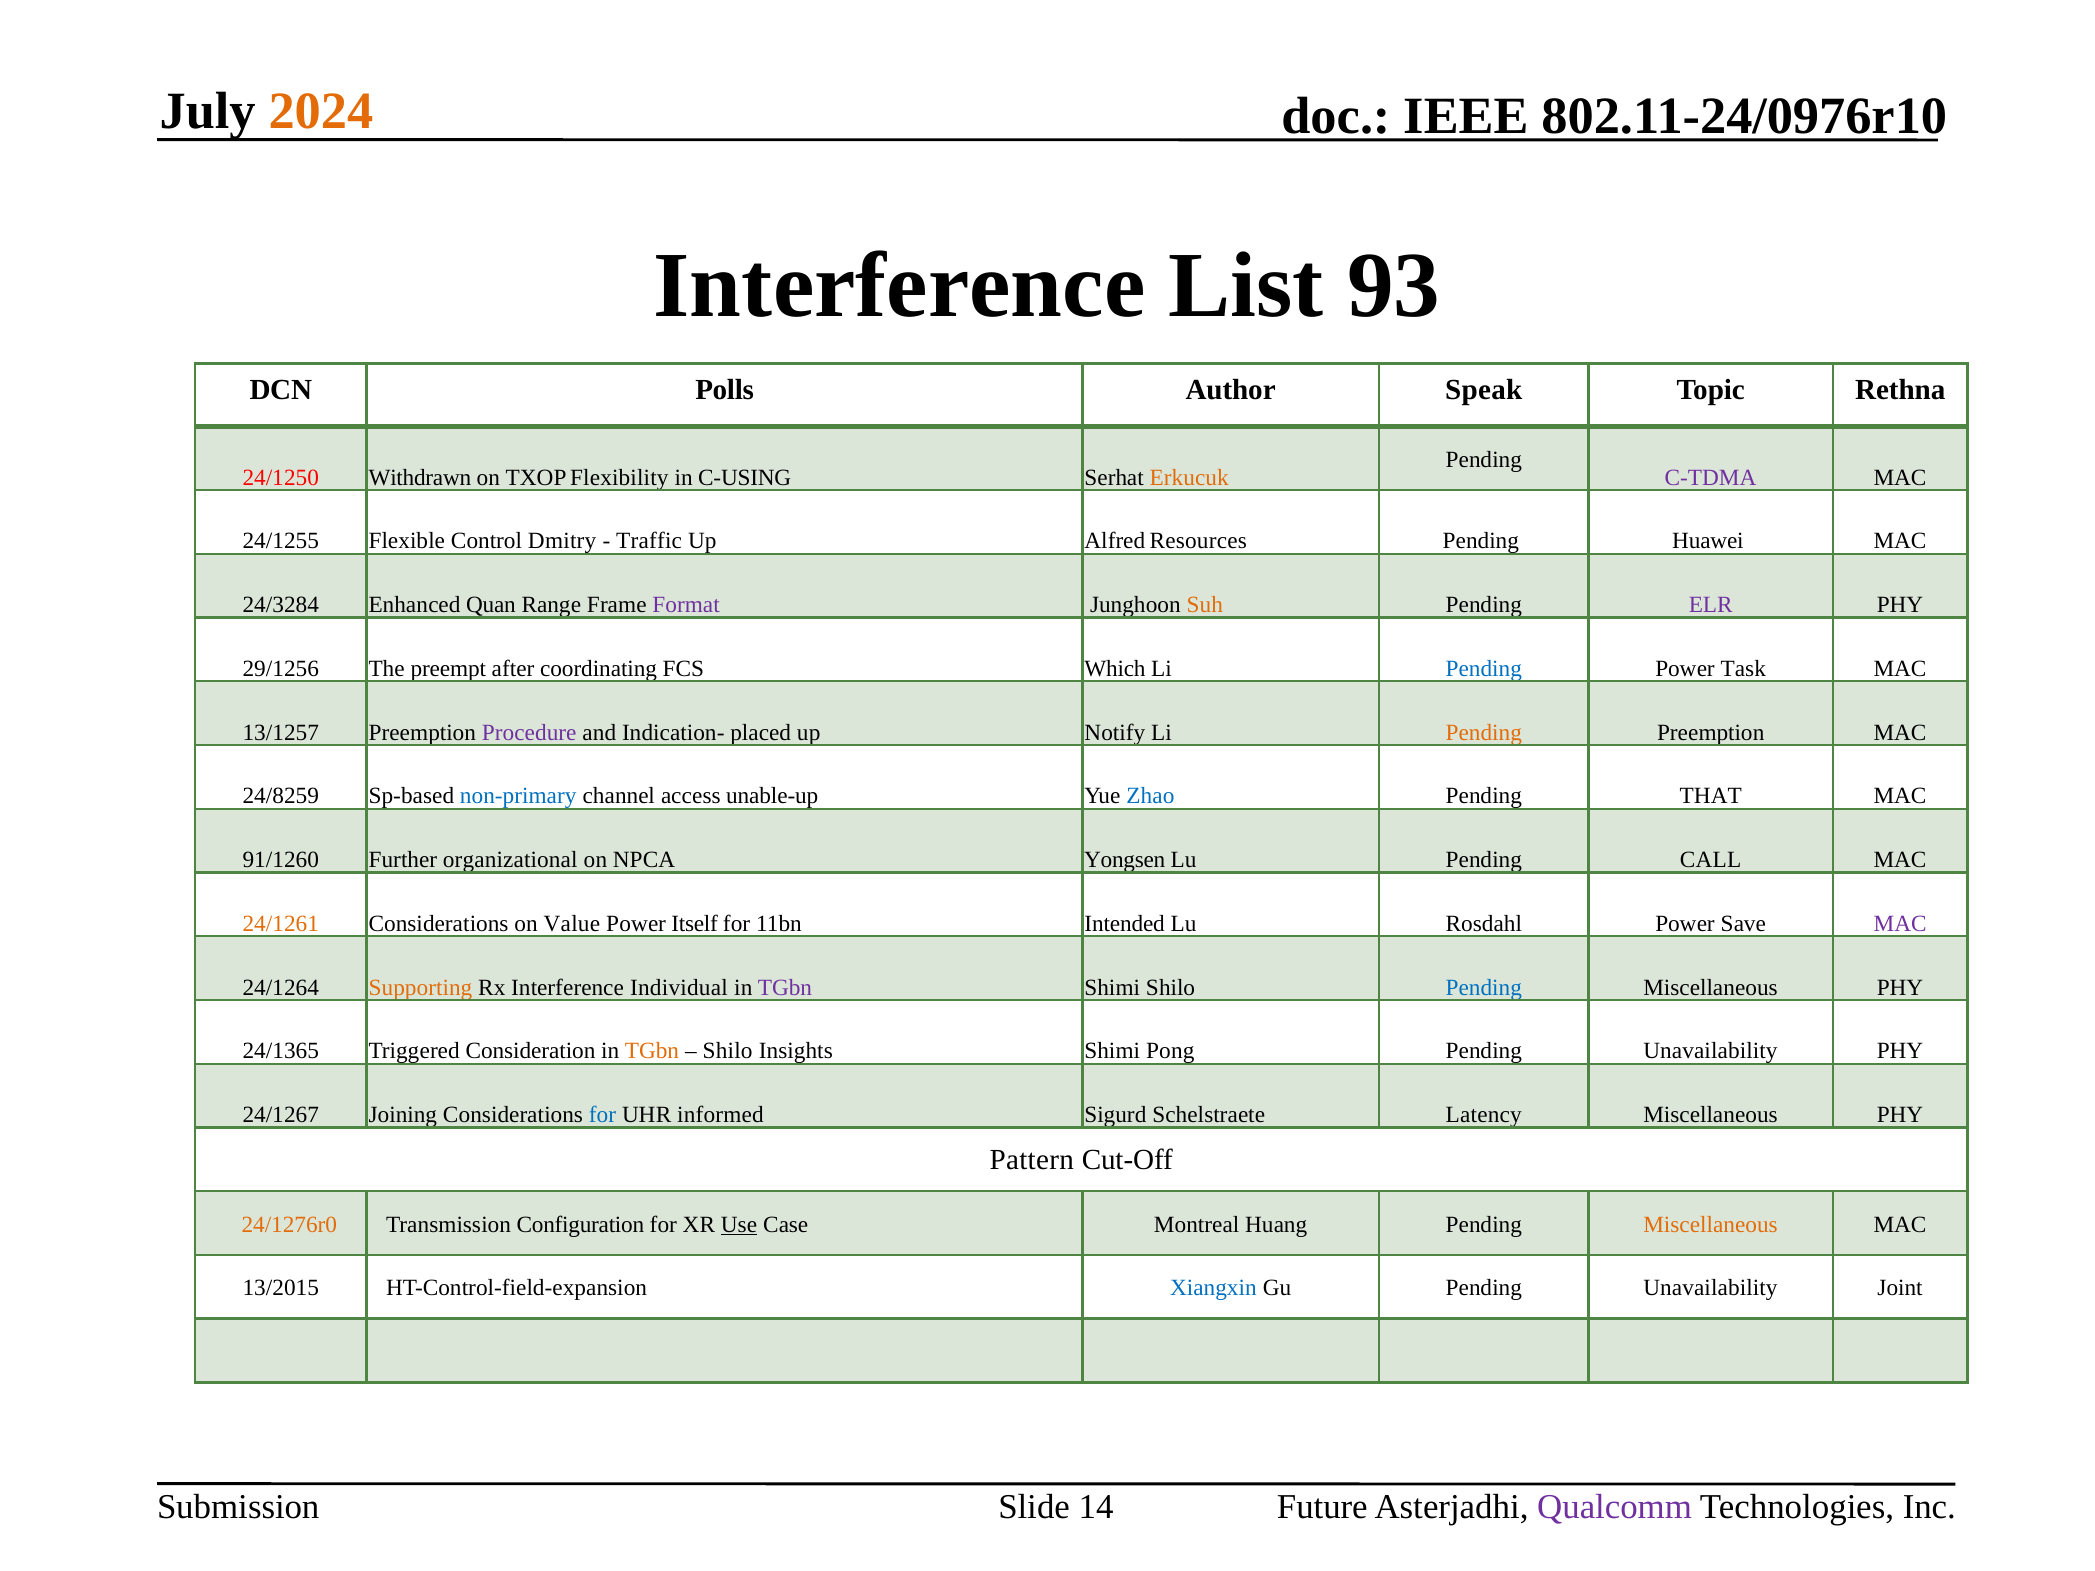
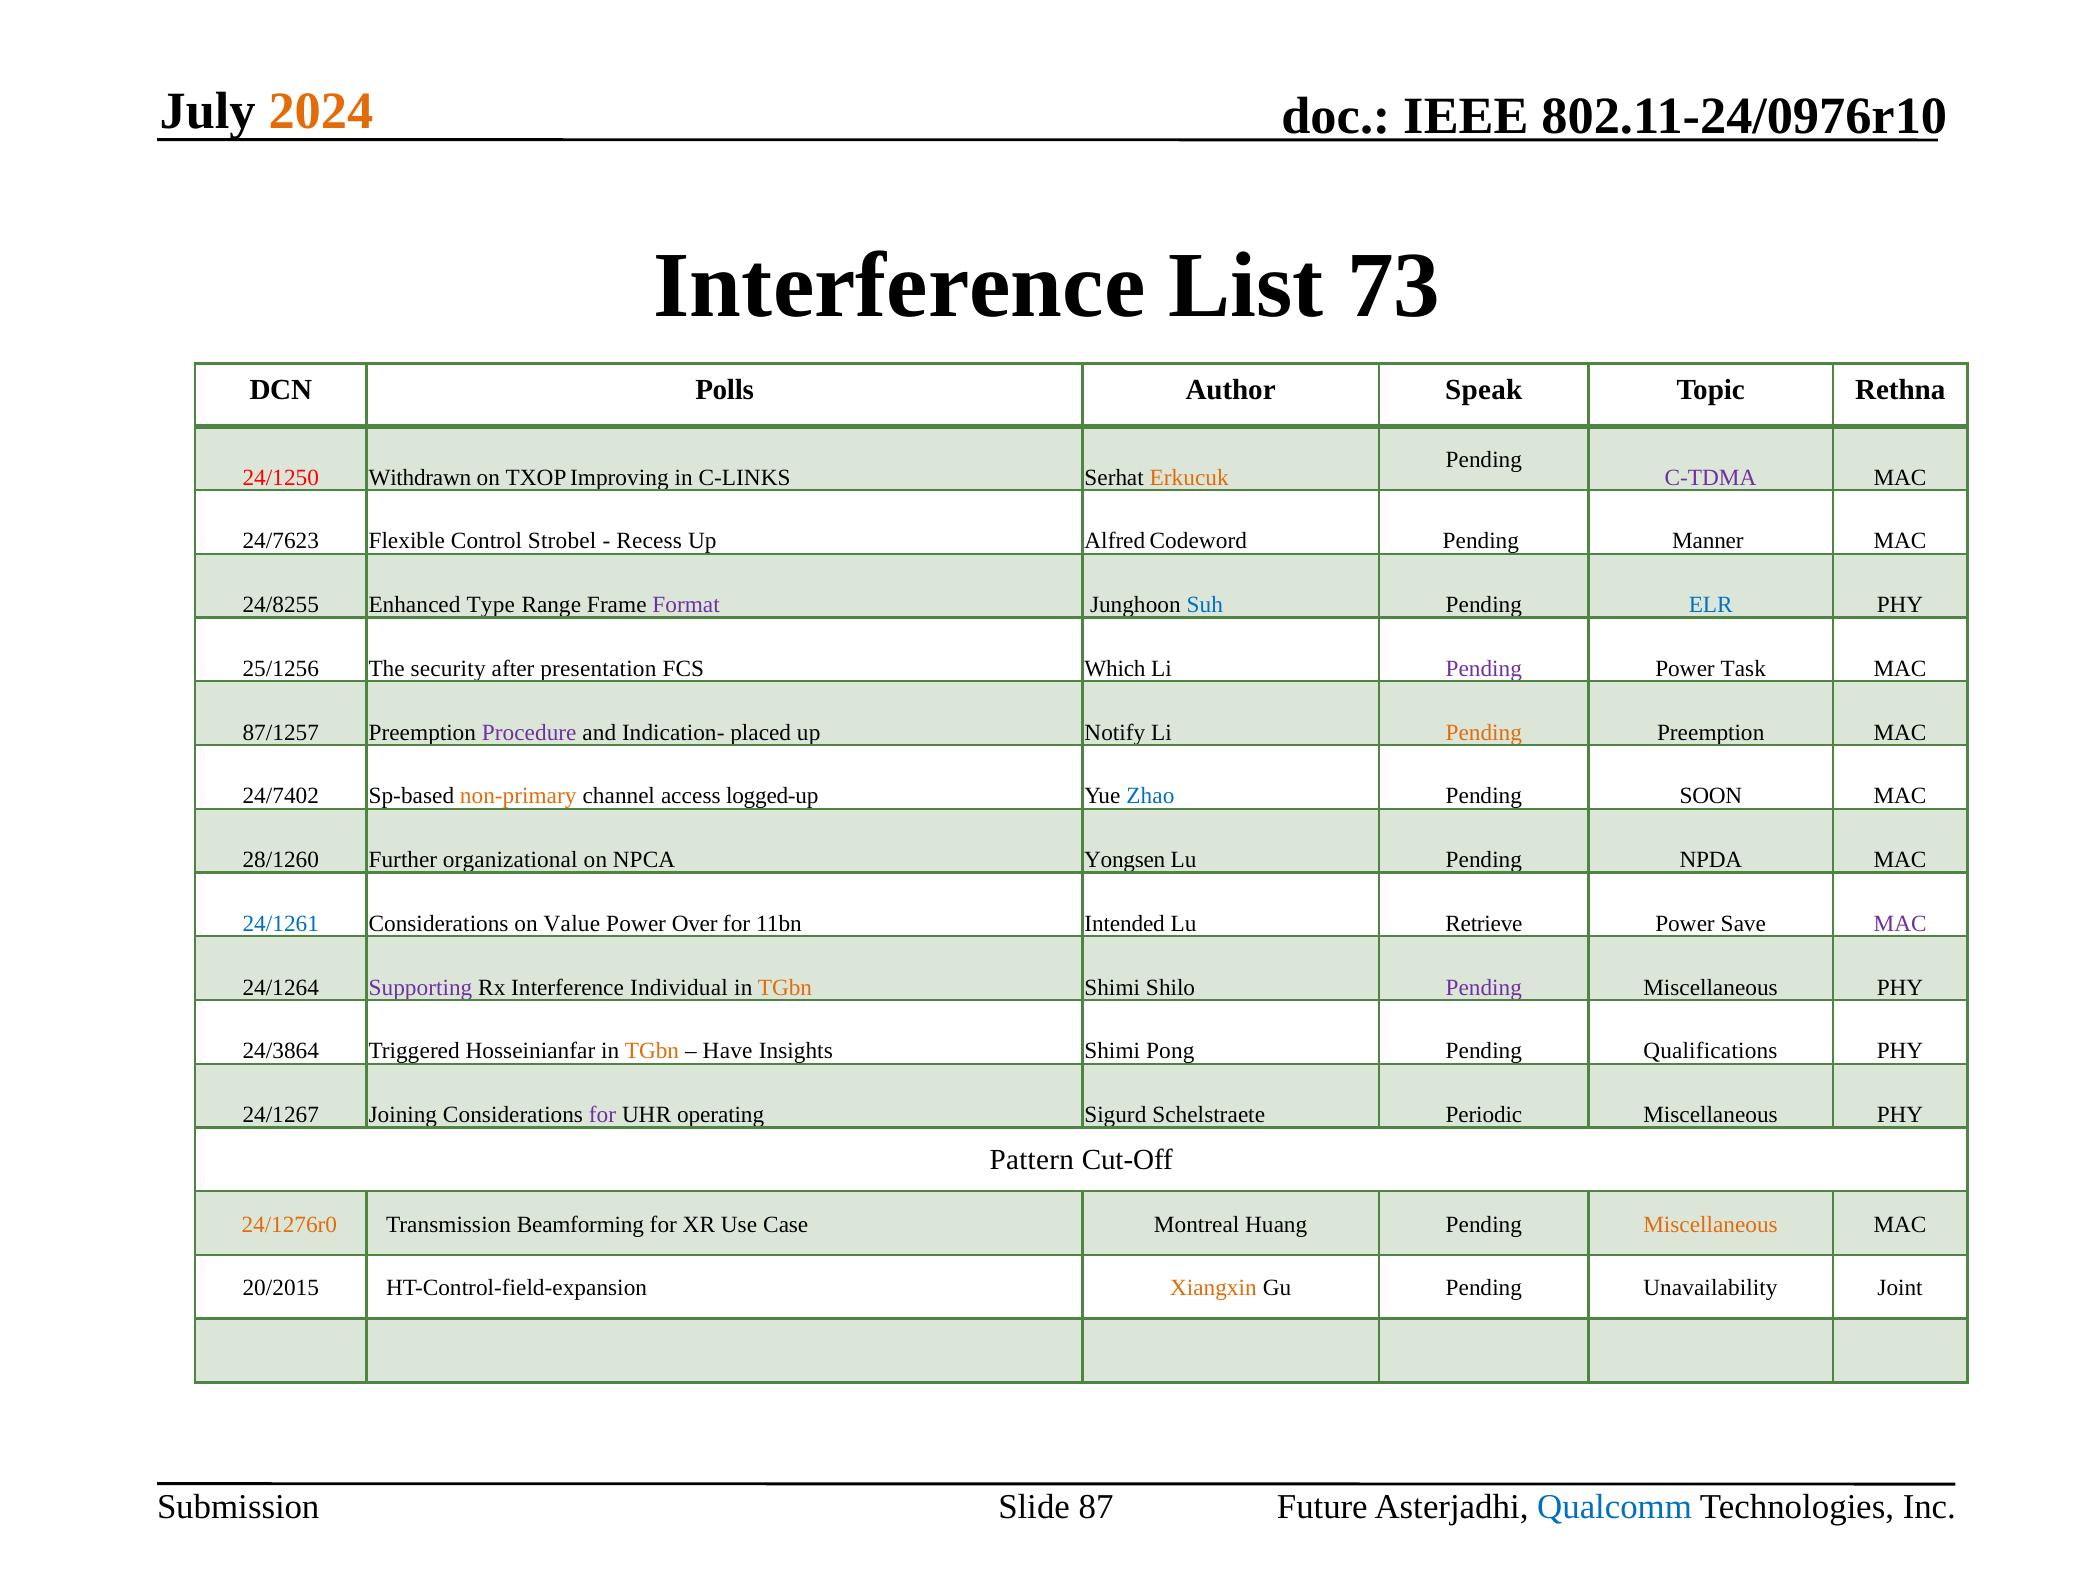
93: 93 -> 73
Flexibility: Flexibility -> Improving
C-USING: C-USING -> C-LINKS
24/1255: 24/1255 -> 24/7623
Dmitry: Dmitry -> Strobel
Traffic: Traffic -> Recess
Resources: Resources -> Codeword
Huawei: Huawei -> Manner
24/3284: 24/3284 -> 24/8255
Quan: Quan -> Type
Suh colour: orange -> blue
ELR colour: purple -> blue
29/1256: 29/1256 -> 25/1256
preempt: preempt -> security
coordinating: coordinating -> presentation
Pending at (1484, 669) colour: blue -> purple
13/1257: 13/1257 -> 87/1257
24/8259: 24/8259 -> 24/7402
non-primary colour: blue -> orange
unable-up: unable-up -> logged-up
THAT: THAT -> SOON
91/1260: 91/1260 -> 28/1260
CALL: CALL -> NPDA
24/1261 colour: orange -> blue
Itself: Itself -> Over
Rosdahl: Rosdahl -> Retrieve
Supporting colour: orange -> purple
TGbn at (785, 988) colour: purple -> orange
Pending at (1484, 988) colour: blue -> purple
24/1365: 24/1365 -> 24/3864
Consideration: Consideration -> Hosseinianfar
Shilo at (728, 1051): Shilo -> Have
Unavailability at (1710, 1051): Unavailability -> Qualifications
for at (602, 1115) colour: blue -> purple
informed: informed -> operating
Latency: Latency -> Periodic
Configuration: Configuration -> Beamforming
Use underline: present -> none
13/2015: 13/2015 -> 20/2015
Xiangxin colour: blue -> orange
14: 14 -> 87
Qualcomm colour: purple -> blue
